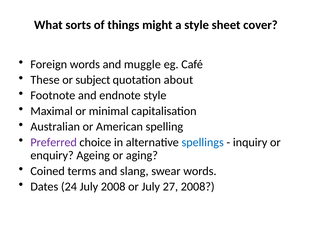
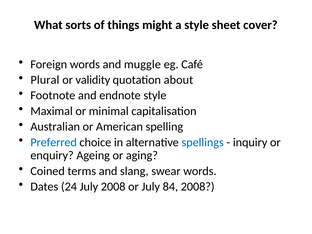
These: These -> Plural
subject: subject -> validity
Preferred colour: purple -> blue
27: 27 -> 84
